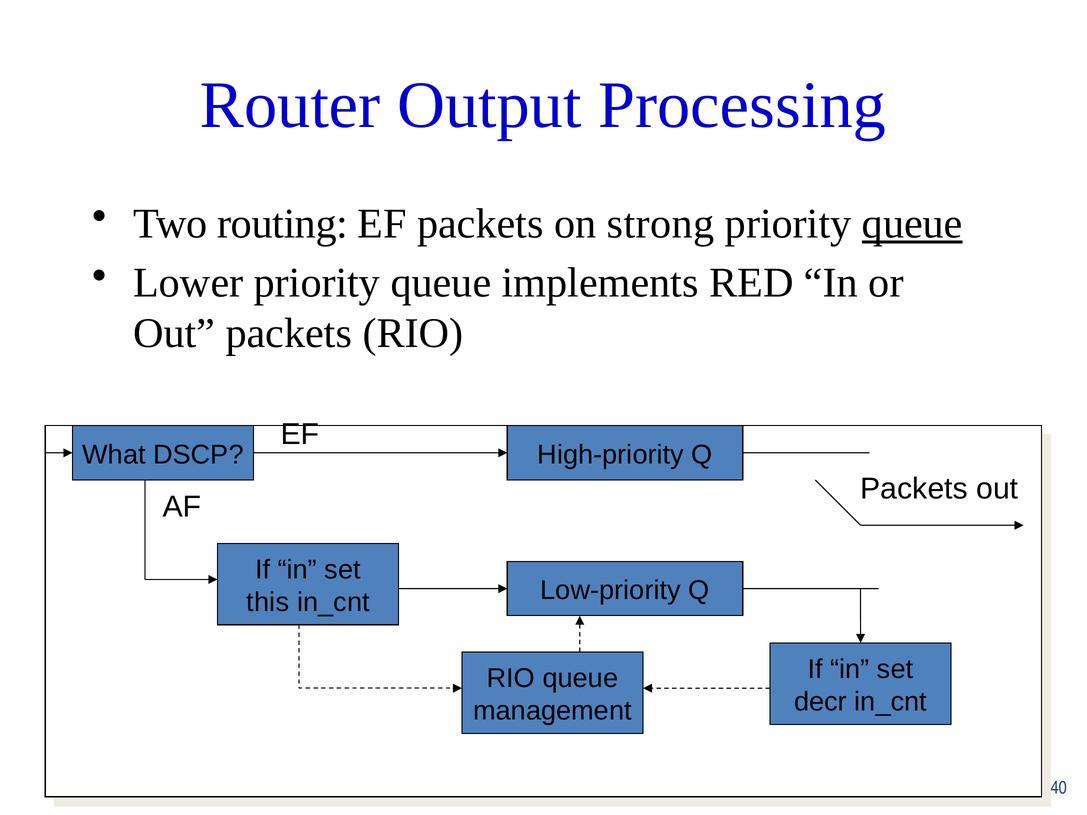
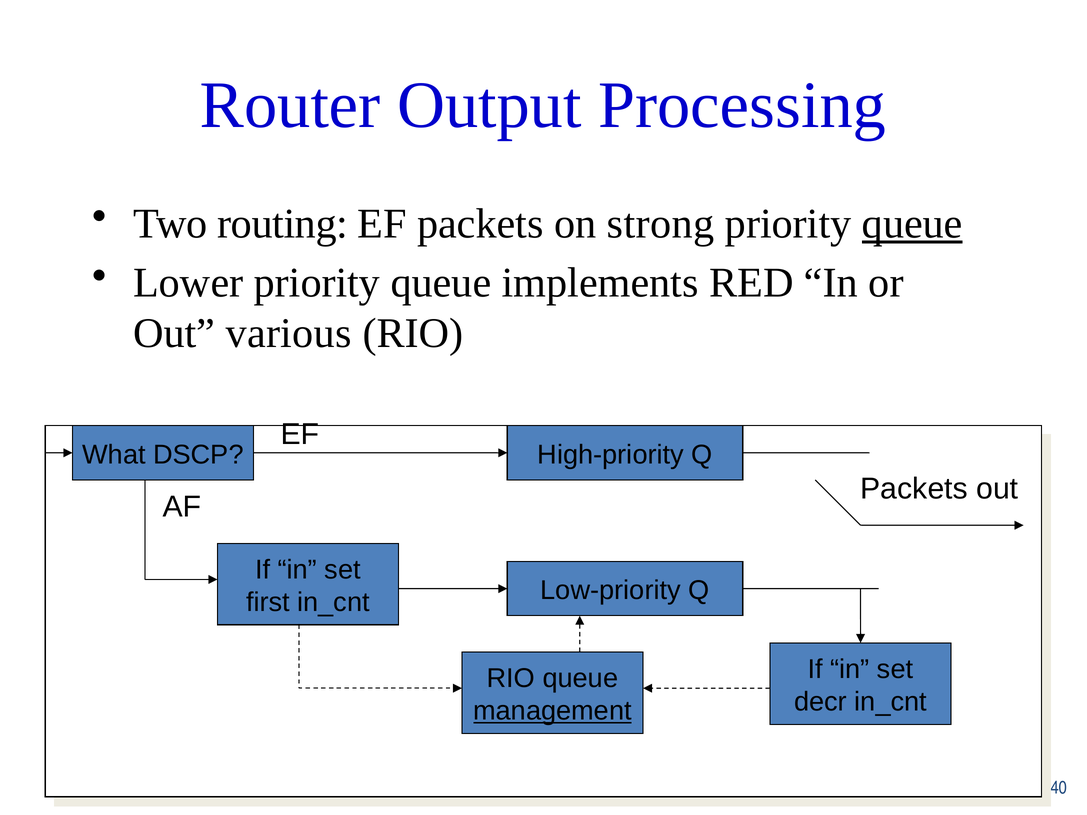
Out packets: packets -> various
this: this -> first
management underline: none -> present
